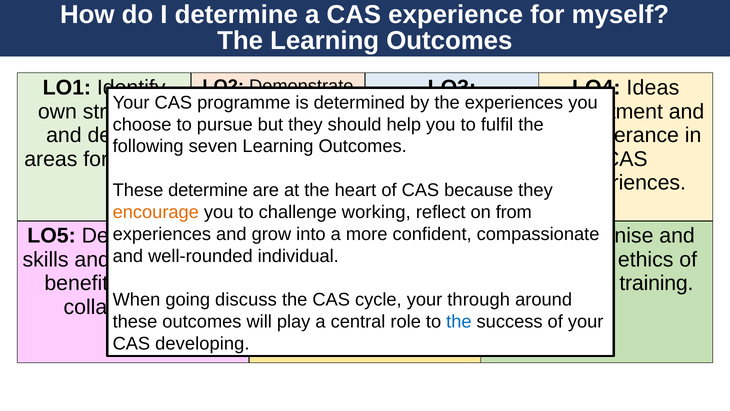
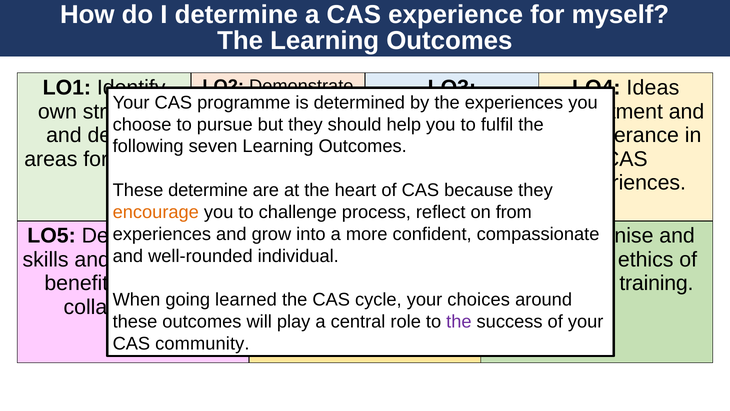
working at (376, 212): working -> process
discuss: discuss -> learned
your through: through -> choices
the at (459, 321) colour: blue -> purple
CAS developing: developing -> community
